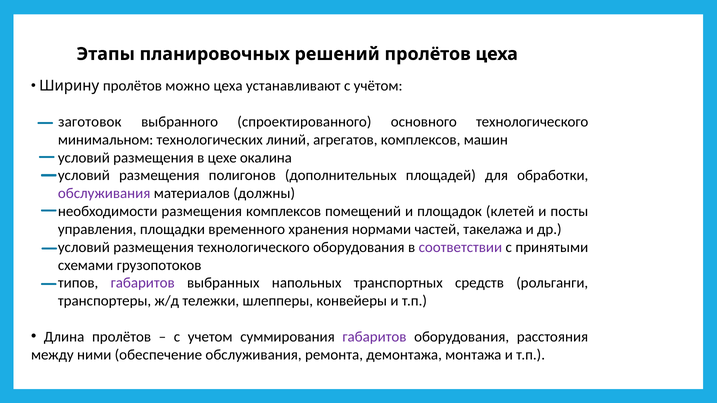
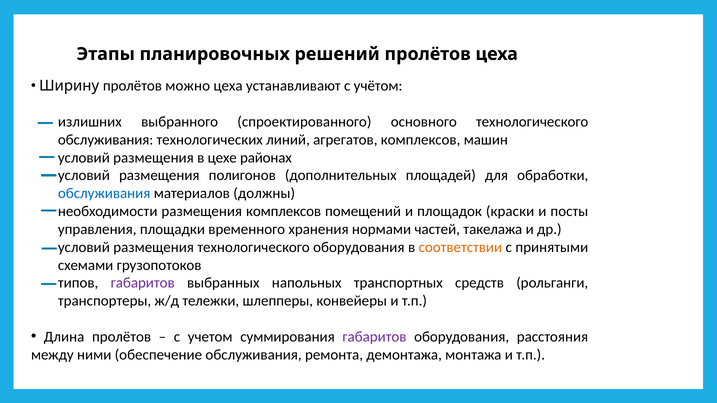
заготовок: заготовок -> излишних
минимальном at (106, 140): минимальном -> обслуживания
окалина: окалина -> районах
обслуживания at (104, 194) colour: purple -> blue
клетей: клетей -> краски
соответствии colour: purple -> orange
